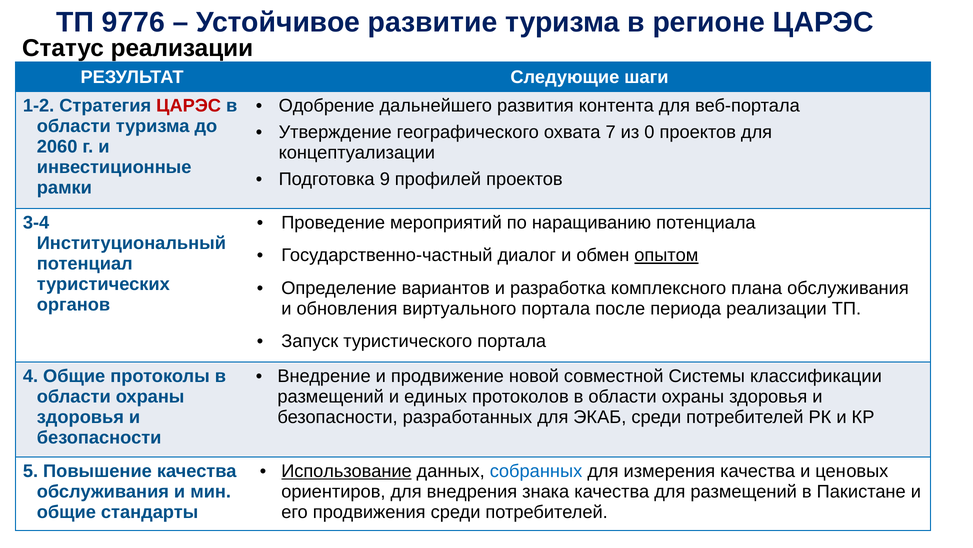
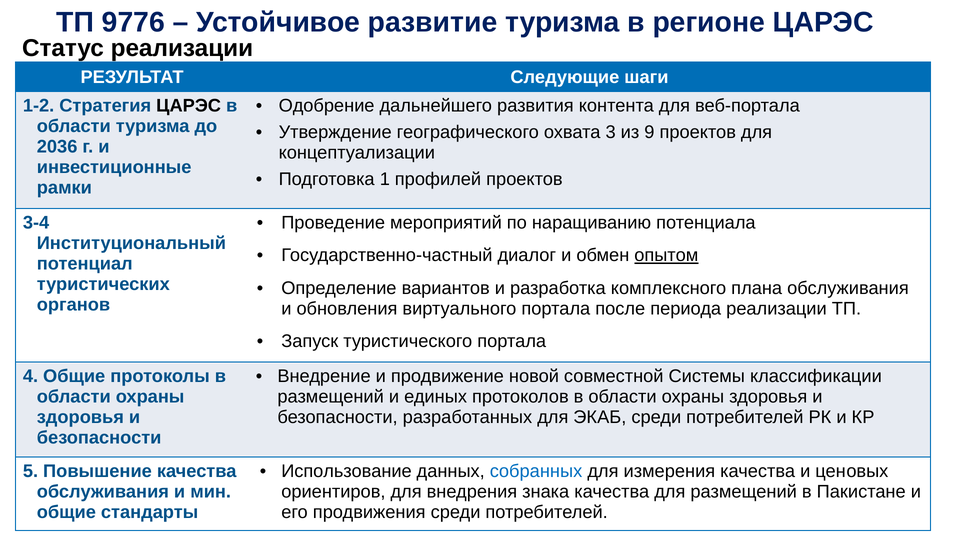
ЦАРЭС at (189, 106) colour: red -> black
7: 7 -> 3
0: 0 -> 9
2060: 2060 -> 2036
9: 9 -> 1
Использование underline: present -> none
